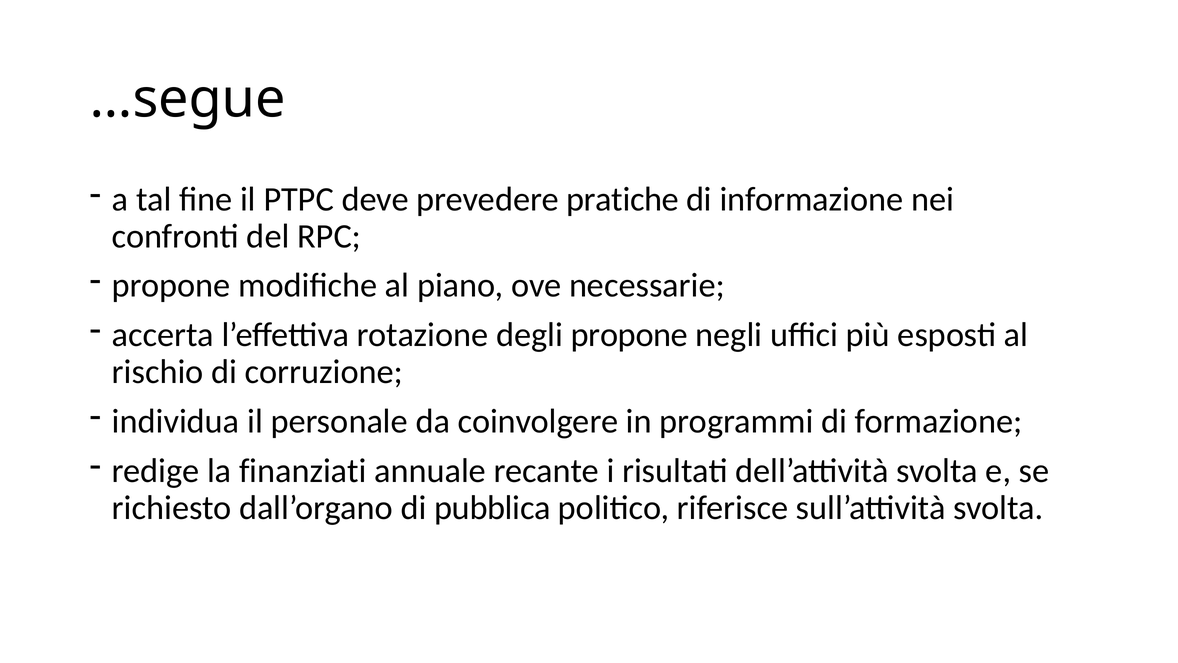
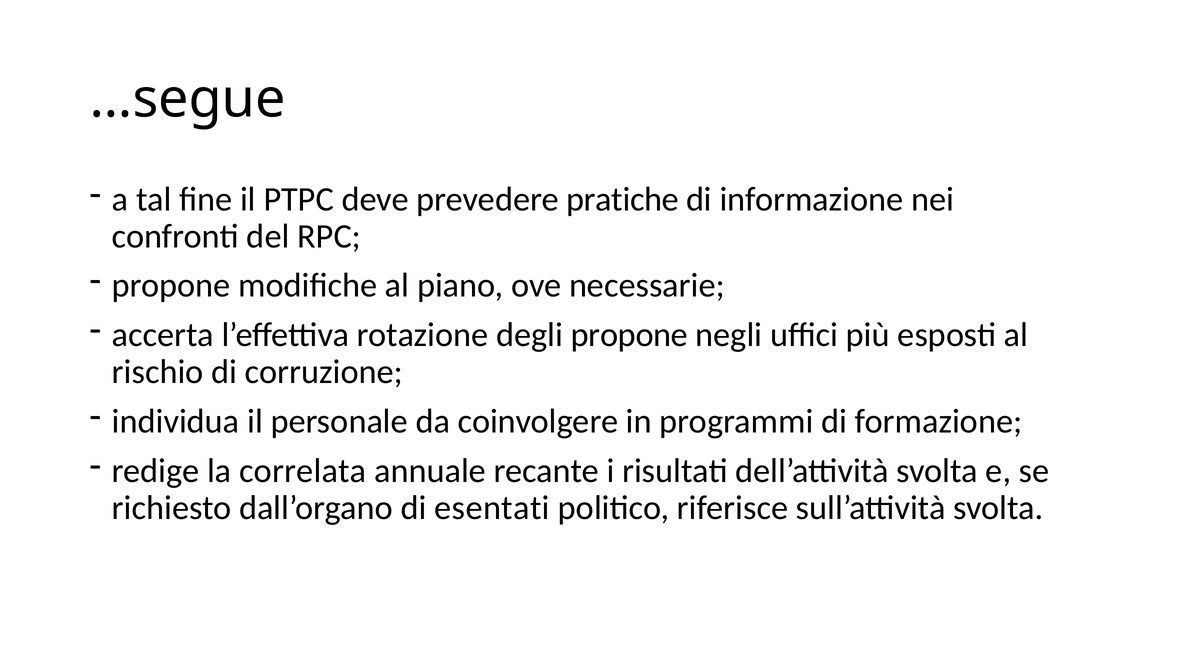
finanziati: finanziati -> correlata
pubblica: pubblica -> esentati
